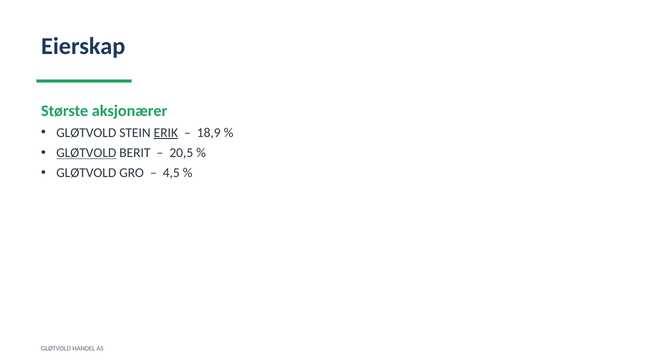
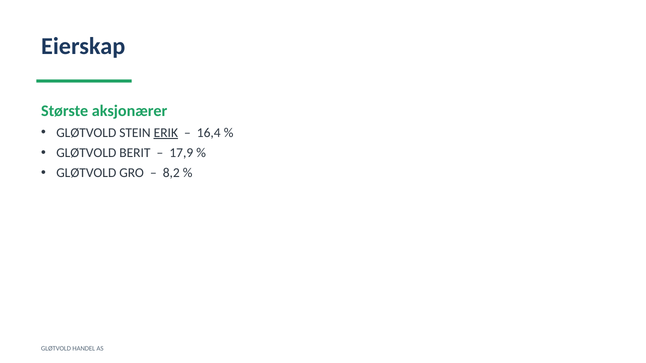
18,9: 18,9 -> 16,4
GLØTVOLD at (86, 153) underline: present -> none
20,5: 20,5 -> 17,9
4,5: 4,5 -> 8,2
